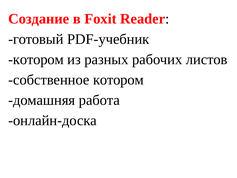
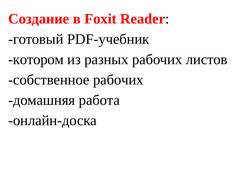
собственное котором: котором -> рабочих
